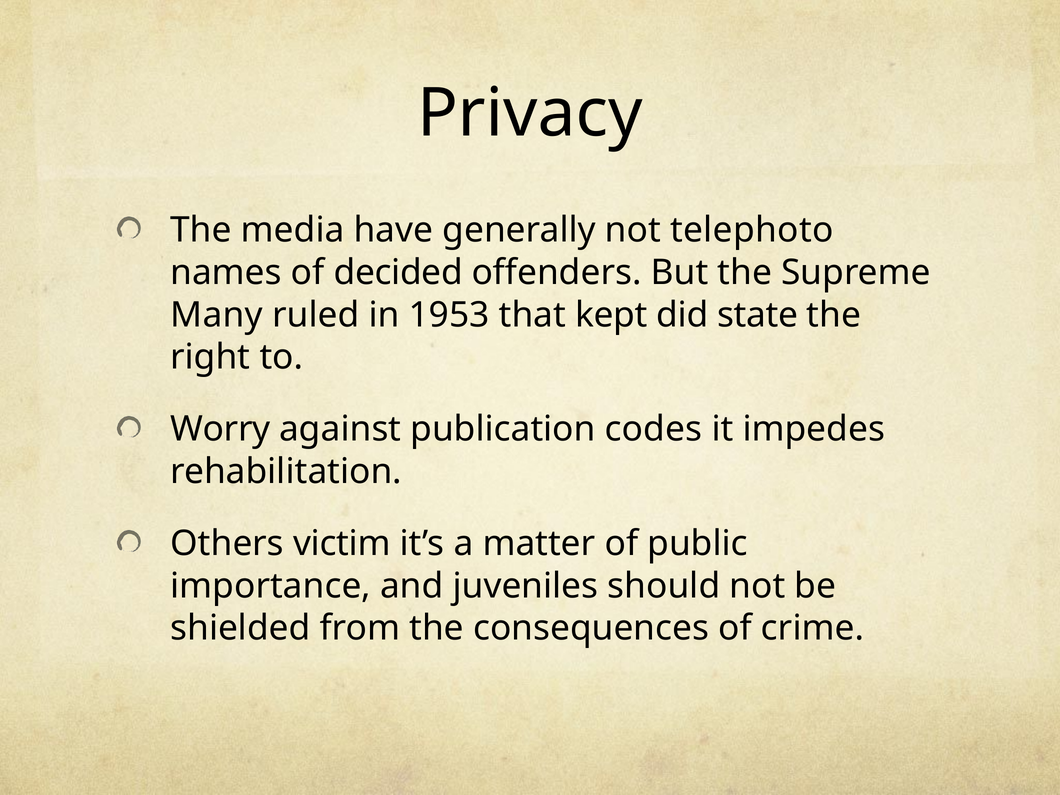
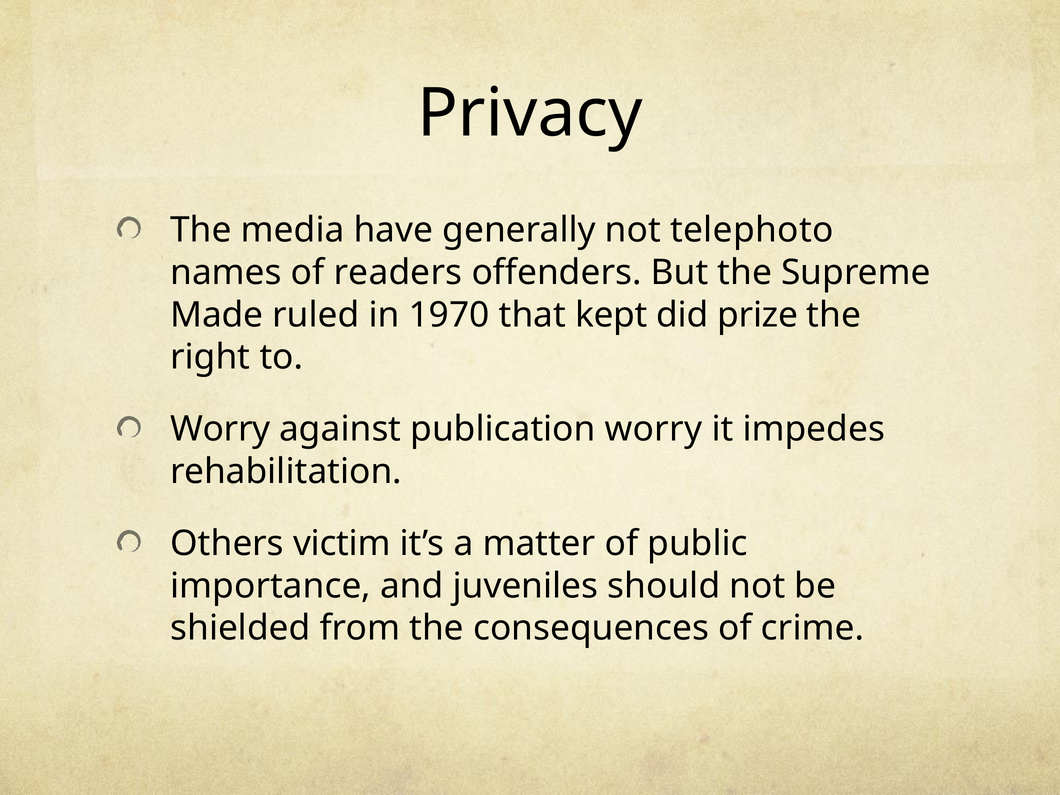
decided: decided -> readers
Many: Many -> Made
1953: 1953 -> 1970
state: state -> prize
publication codes: codes -> worry
